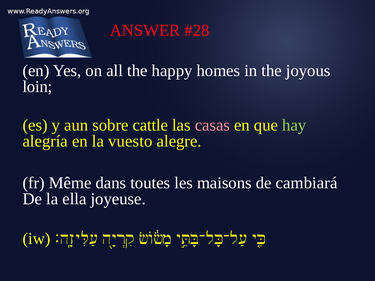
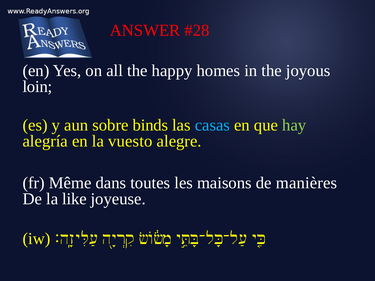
cattle: cattle -> binds
casas colour: pink -> light blue
cambiará: cambiará -> manières
ella: ella -> like
